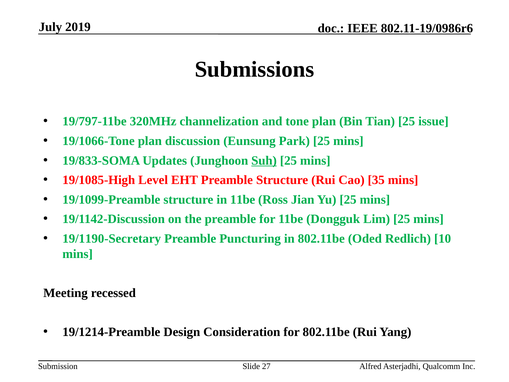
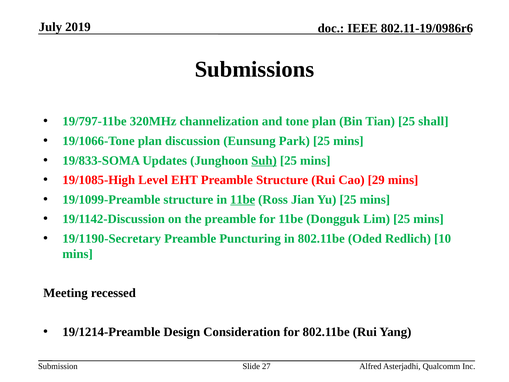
issue: issue -> shall
35: 35 -> 29
11be at (243, 199) underline: none -> present
